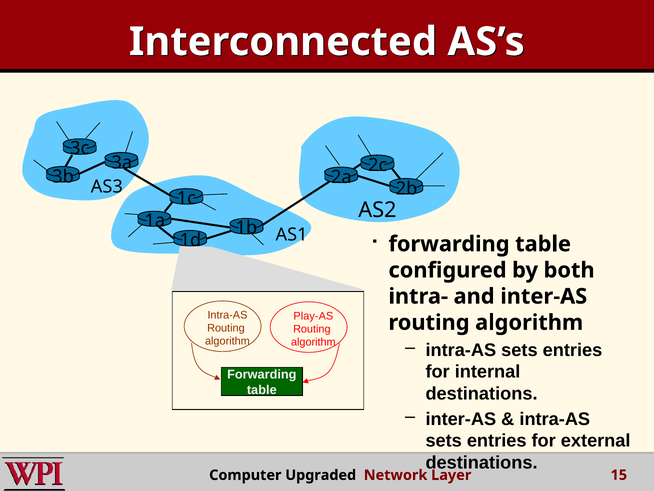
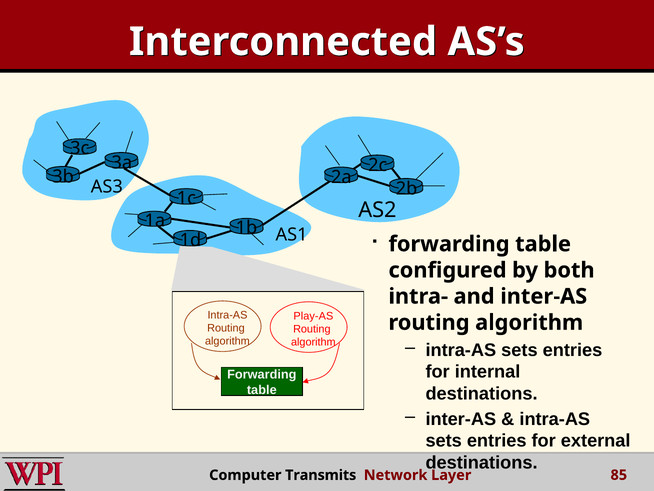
Upgraded: Upgraded -> Transmits
15: 15 -> 85
